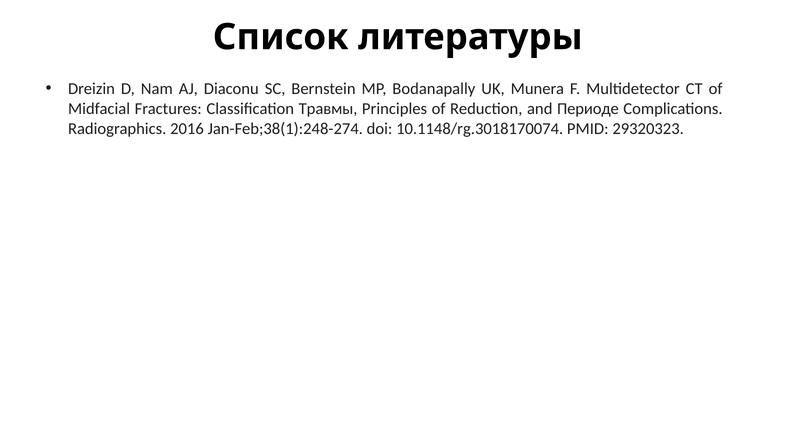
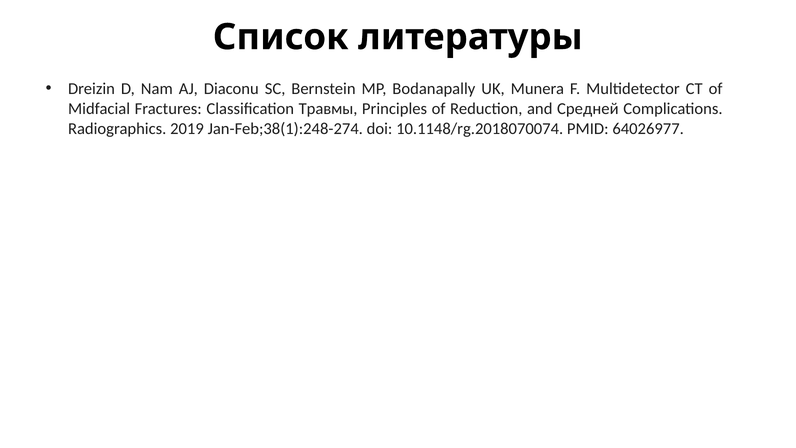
Периоде: Периоде -> Средней
2016: 2016 -> 2019
10.1148/rg.3018170074: 10.1148/rg.3018170074 -> 10.1148/rg.2018070074
29320323: 29320323 -> 64026977
